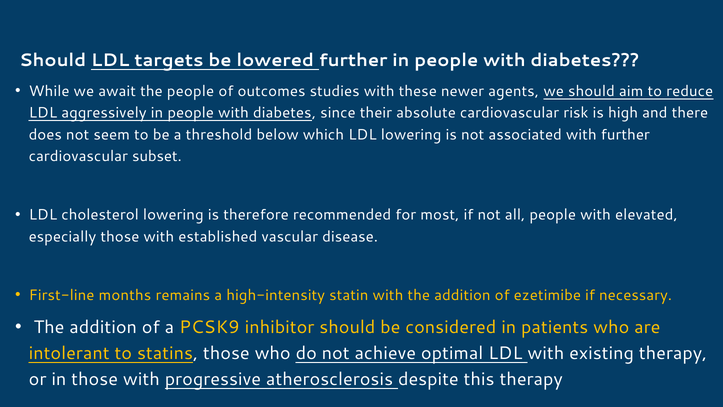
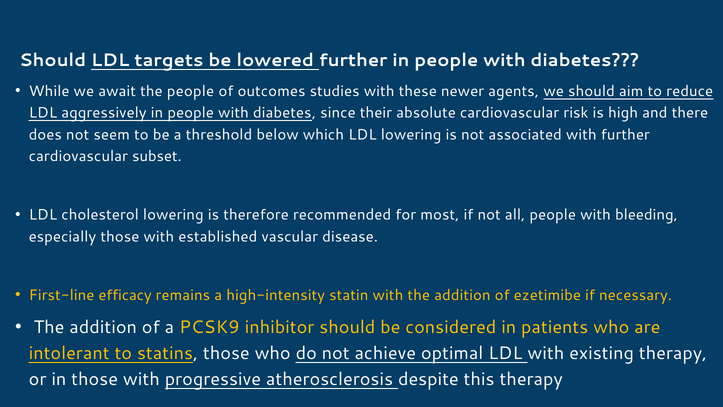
elevated: elevated -> bleeding
months: months -> efficacy
